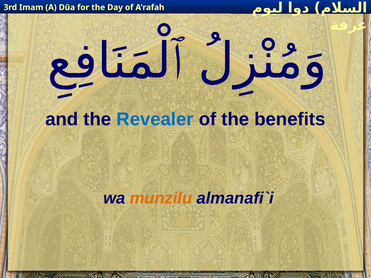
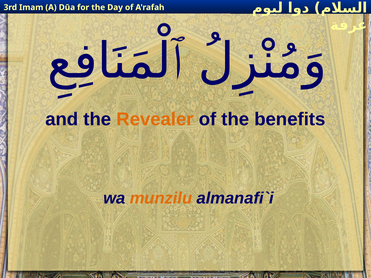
Revealer colour: blue -> orange
